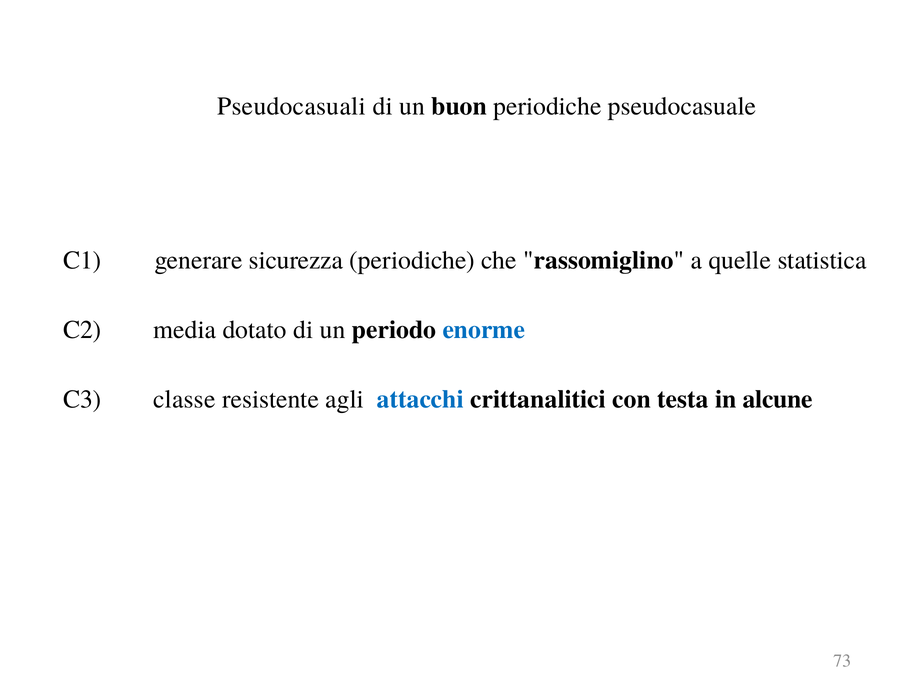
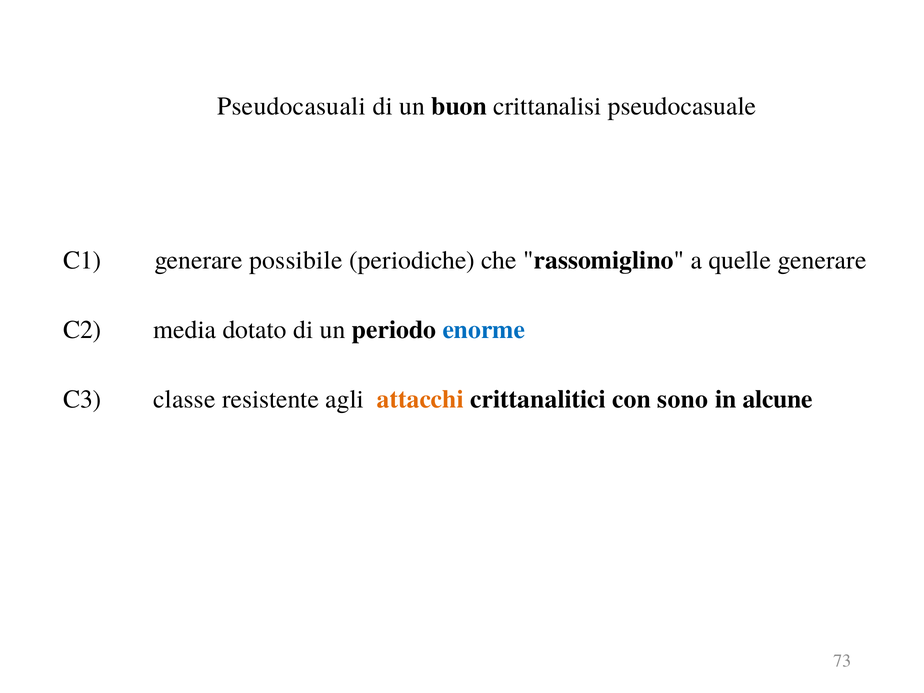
buon periodiche: periodiche -> crittanalisi
sicurezza: sicurezza -> possibile
quelle statistica: statistica -> generare
attacchi colour: blue -> orange
testa: testa -> sono
